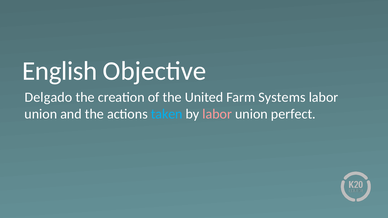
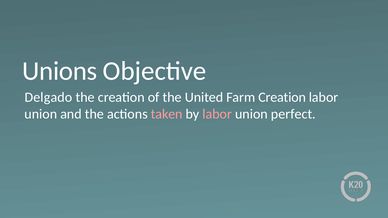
English: English -> Unions
Farm Systems: Systems -> Creation
taken colour: light blue -> pink
